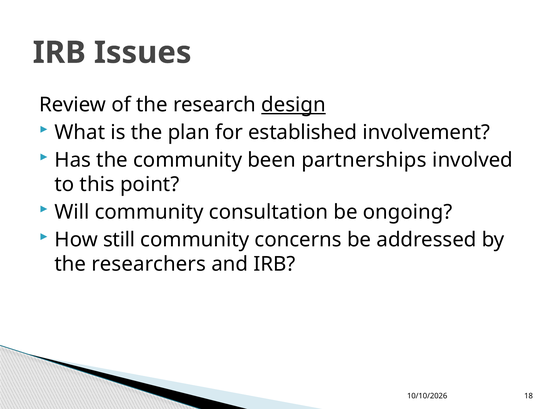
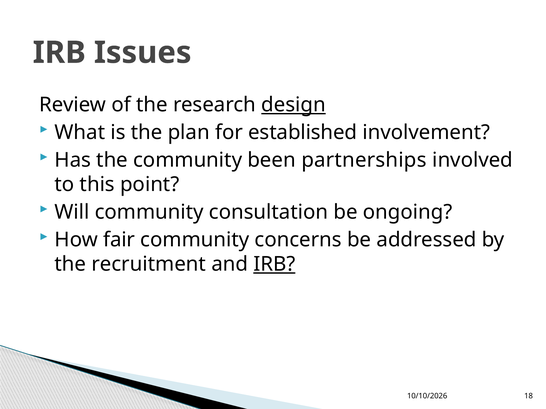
still: still -> fair
researchers: researchers -> recruitment
IRB at (274, 265) underline: none -> present
